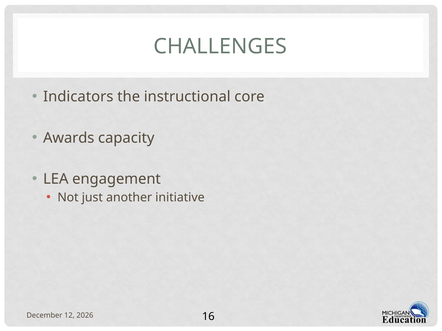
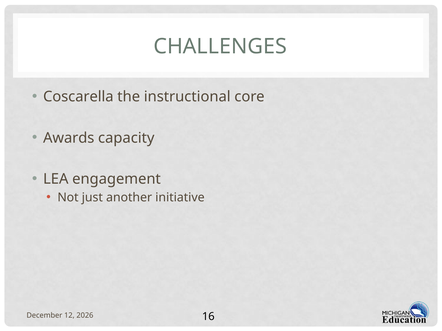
Indicators: Indicators -> Coscarella
